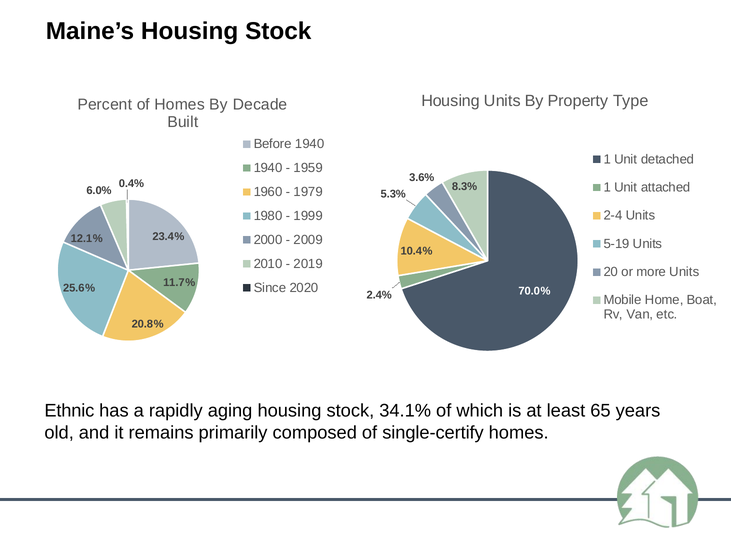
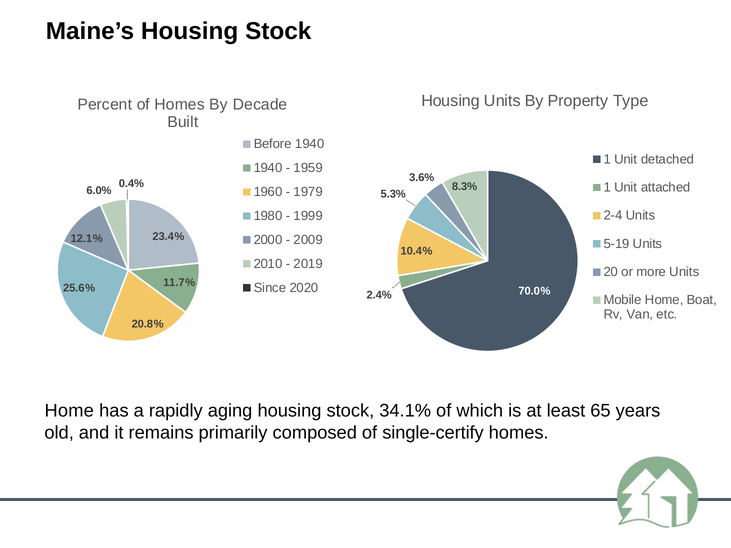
Ethnic at (69, 411): Ethnic -> Home
